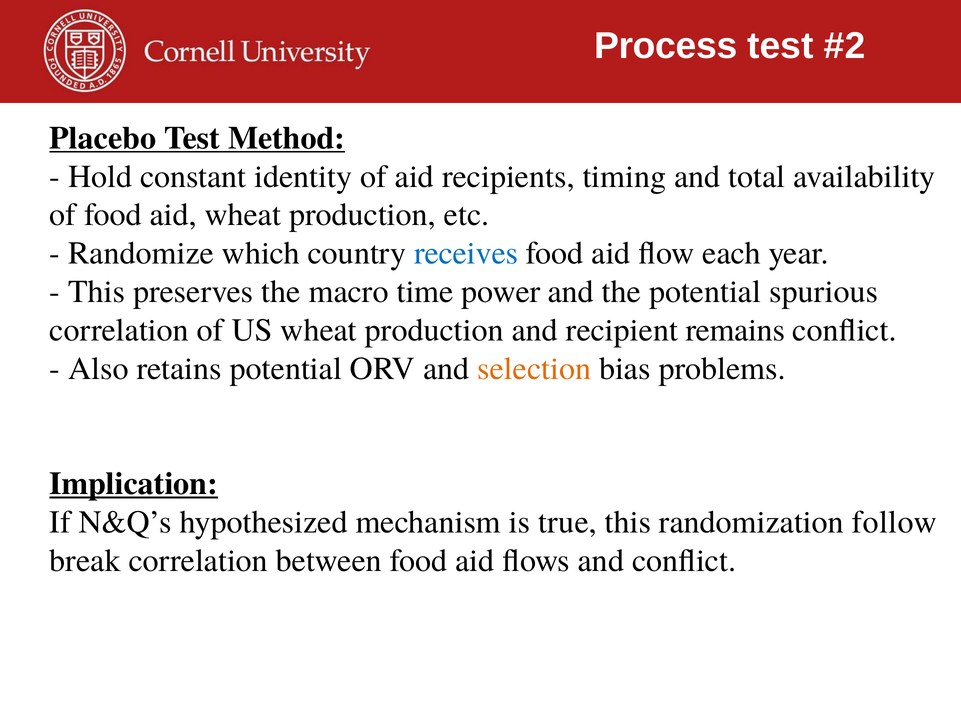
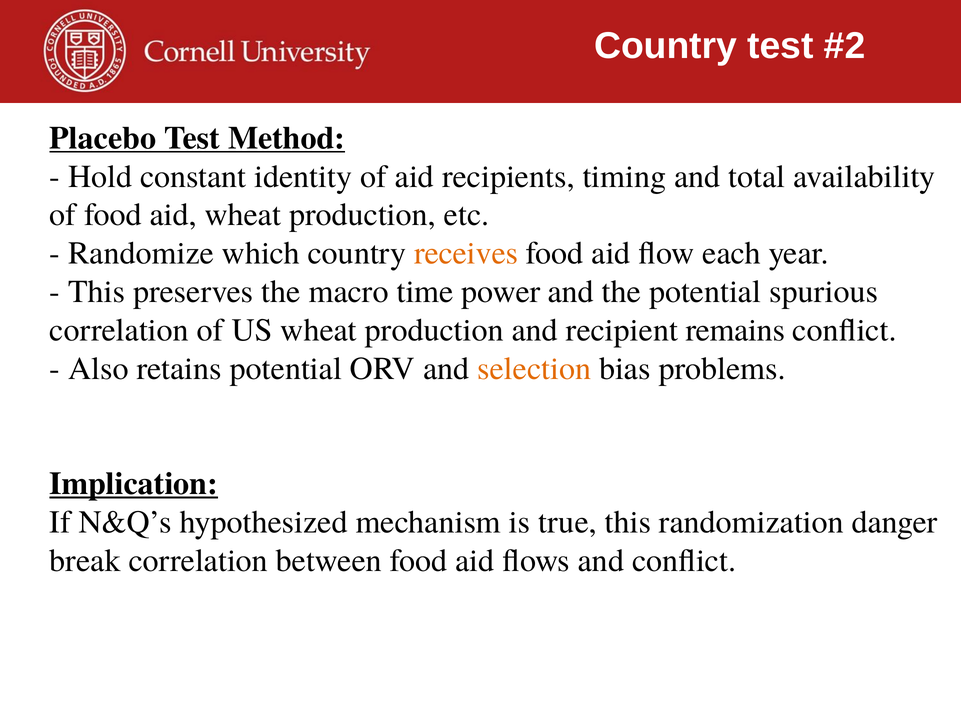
Process at (666, 46): Process -> Country
receives colour: blue -> orange
follow: follow -> danger
